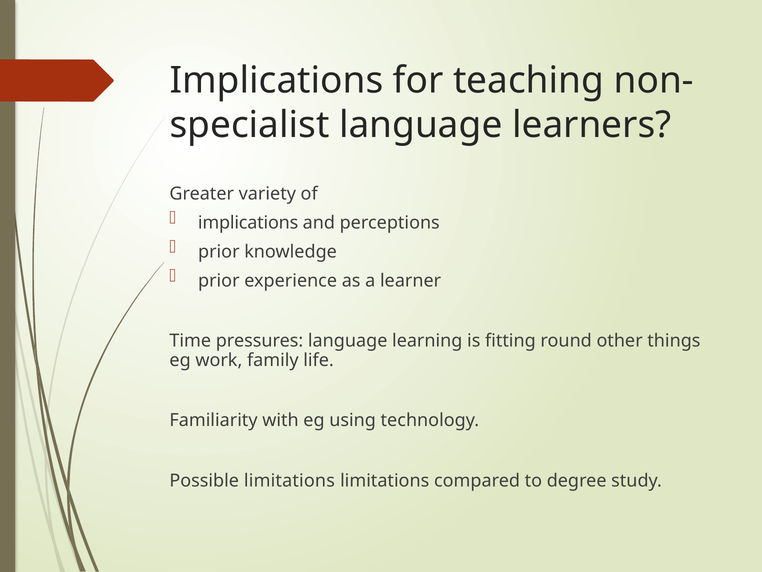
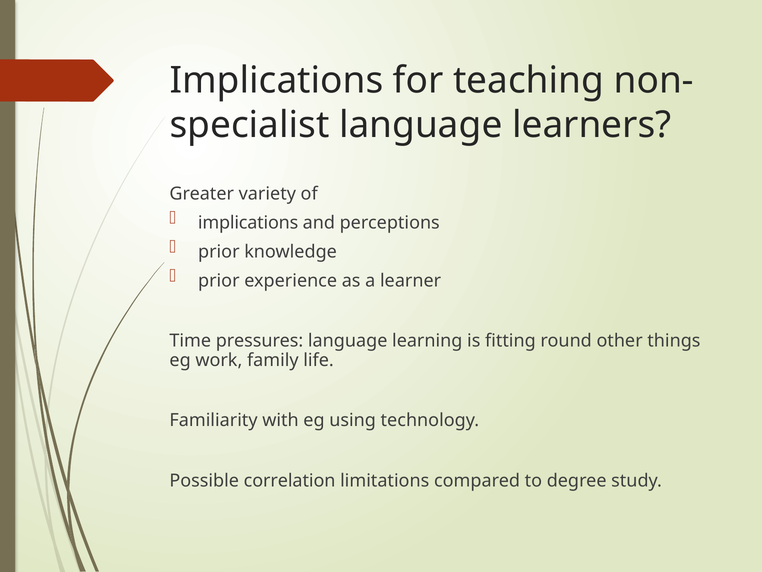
Possible limitations: limitations -> correlation
